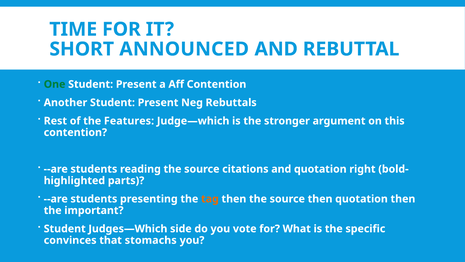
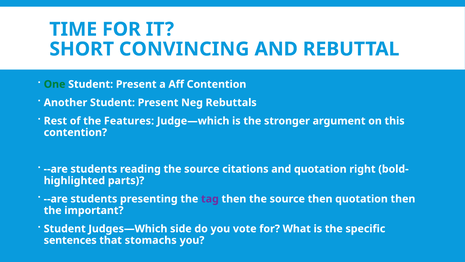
ANNOUNCED: ANNOUNCED -> CONVINCING
tag colour: orange -> purple
convinces: convinces -> sentences
